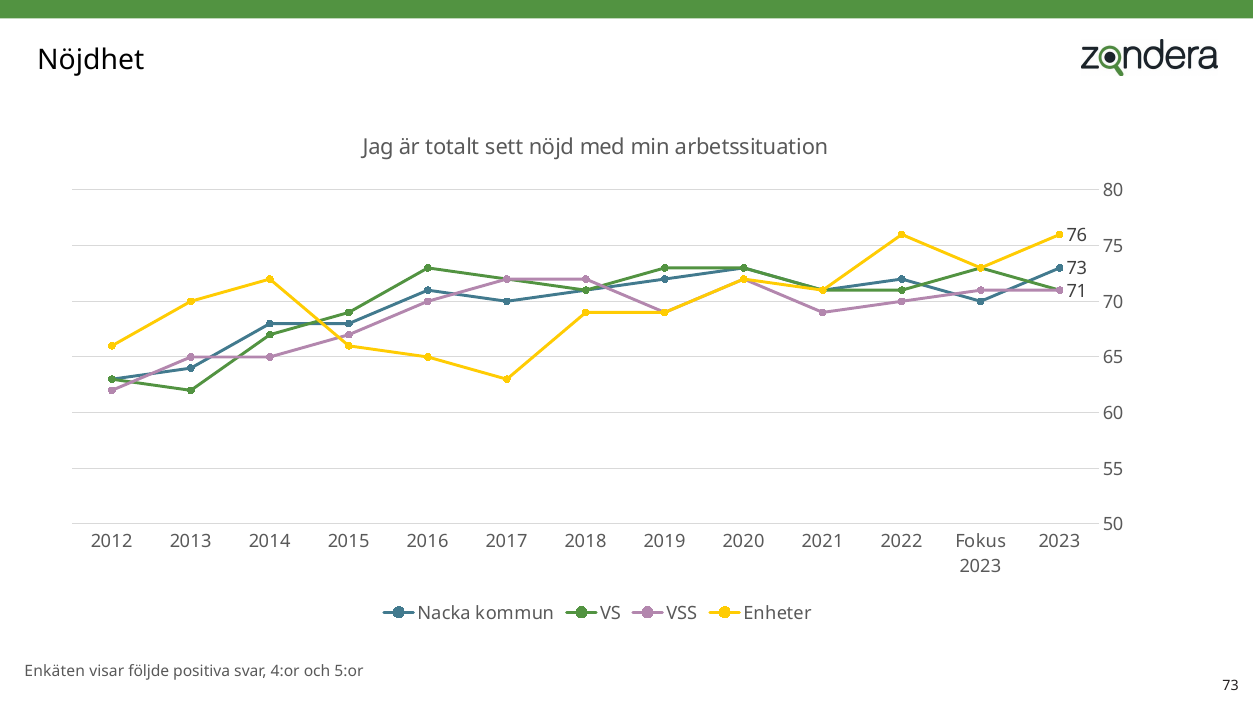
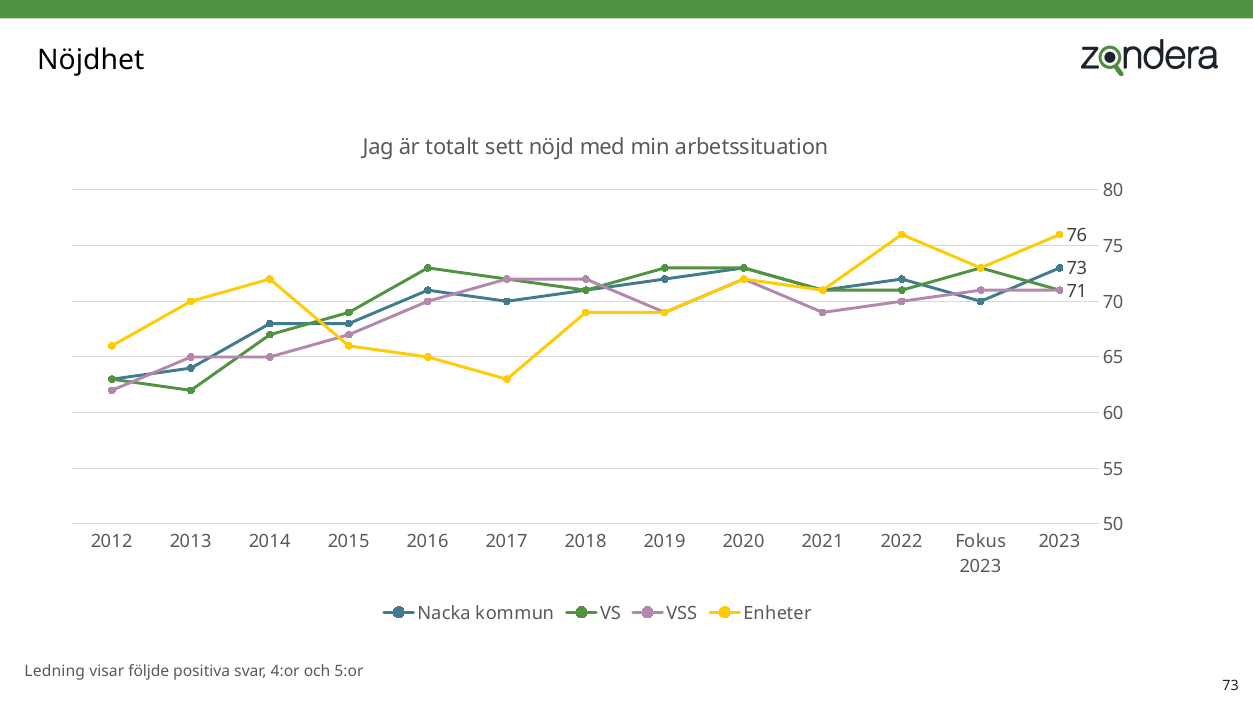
Enkäten: Enkäten -> Ledning
